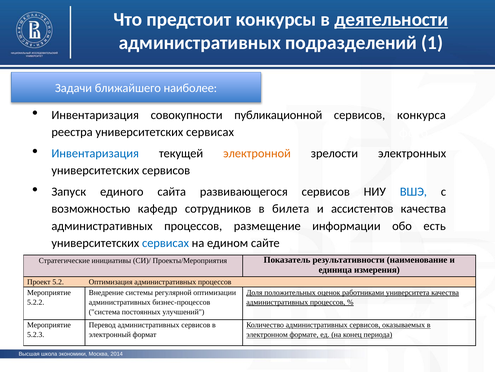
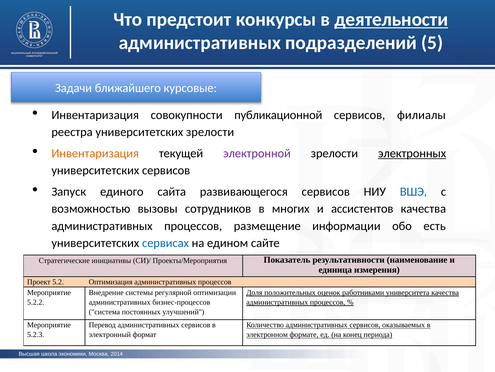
1: 1 -> 5
наиболее: наиболее -> курсовые
конкурса: конкурса -> филиалы
реестра университетских сервисах: сервисах -> зрелости
Инвентаризация at (95, 153) colour: blue -> orange
электронной colour: orange -> purple
электронных underline: none -> present
кафедр: кафедр -> вызовы
билета: билета -> многих
